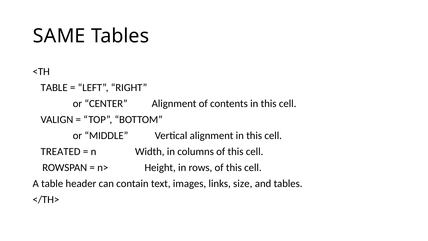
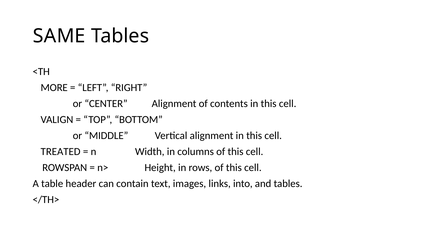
TABLE at (54, 87): TABLE -> MORE
size: size -> into
